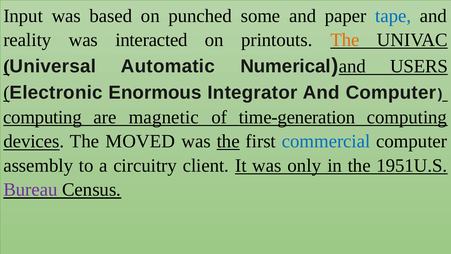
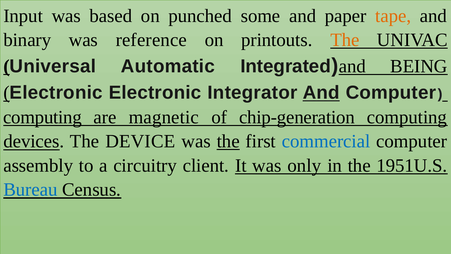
tape colour: blue -> orange
reality: reality -> binary
interacted: interacted -> reference
Numerical: Numerical -> Integrated
USERS: USERS -> BEING
Electronic Enormous: Enormous -> Electronic
And at (321, 93) underline: none -> present
time-generation: time-generation -> chip-generation
MOVED: MOVED -> DEVICE
Bureau colour: purple -> blue
